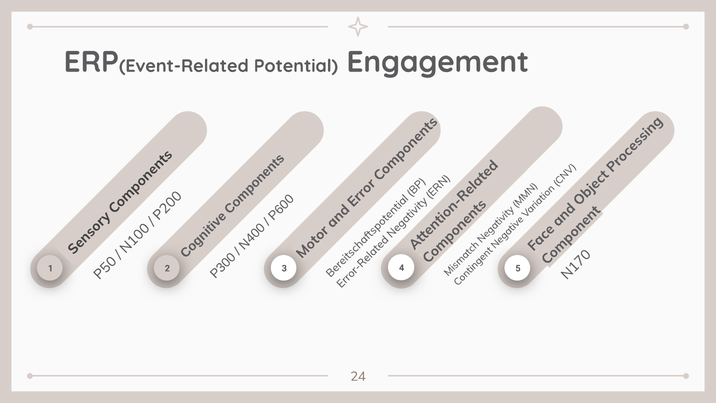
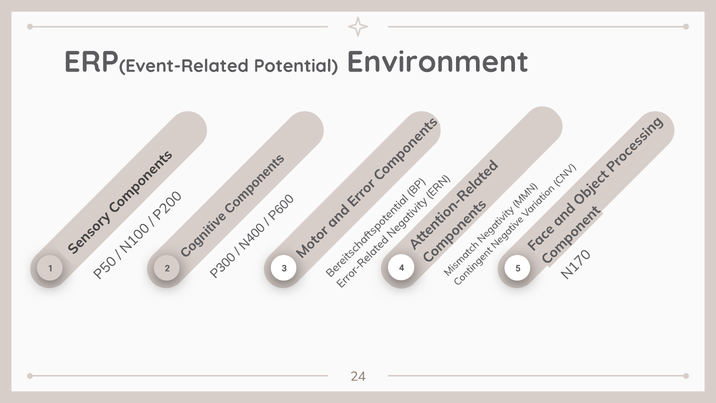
Engagement: Engagement -> Environment
